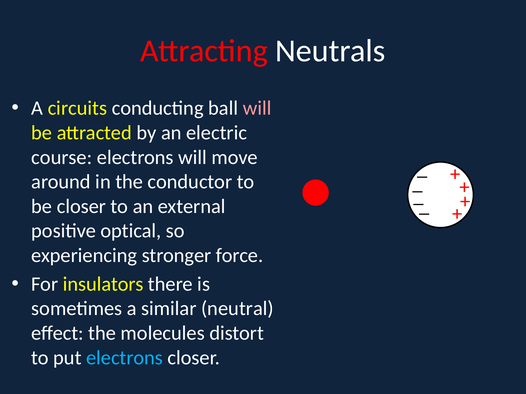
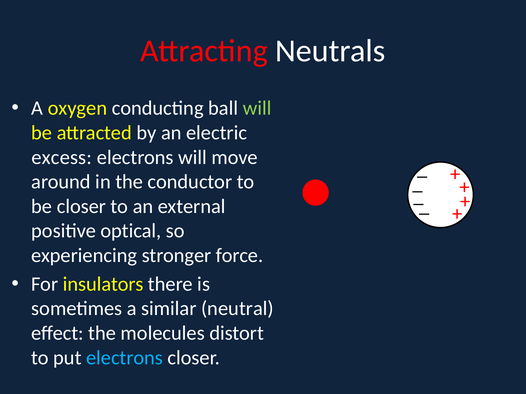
circuits: circuits -> oxygen
will at (257, 108) colour: pink -> light green
course: course -> excess
